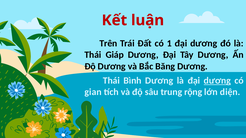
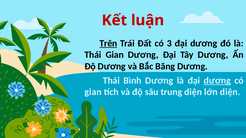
Trên underline: none -> present
1: 1 -> 3
Thái Giáp: Giáp -> Gian
trung rộng: rộng -> diện
